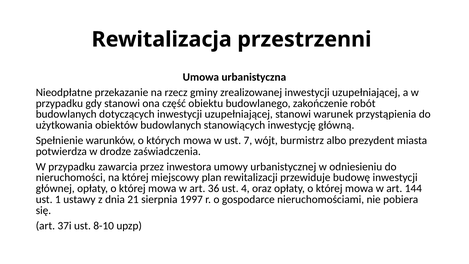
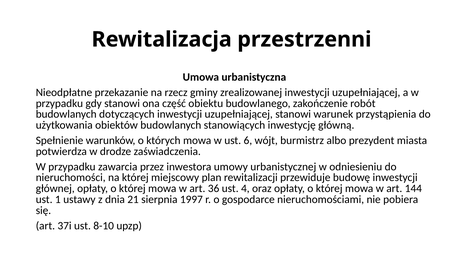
7: 7 -> 6
